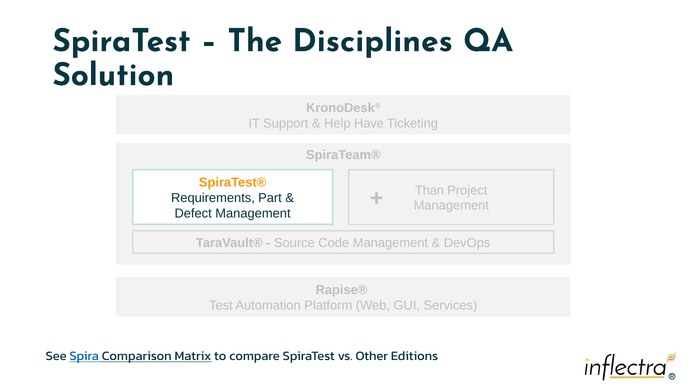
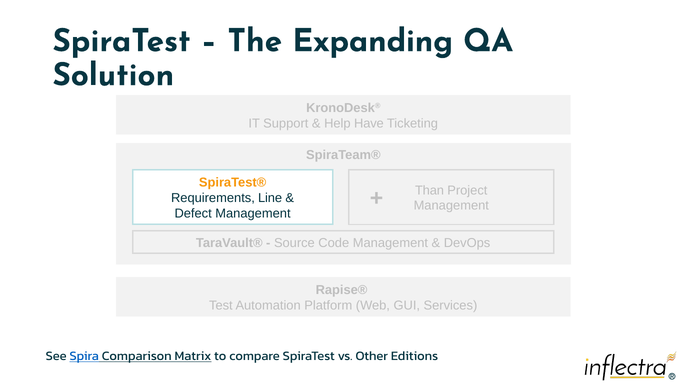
Disciplines: Disciplines -> Expanding
Part: Part -> Line
